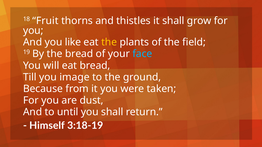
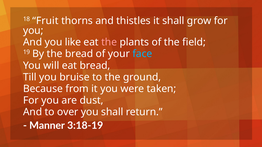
the at (109, 42) colour: yellow -> pink
image: image -> bruise
until: until -> over
Himself: Himself -> Manner
